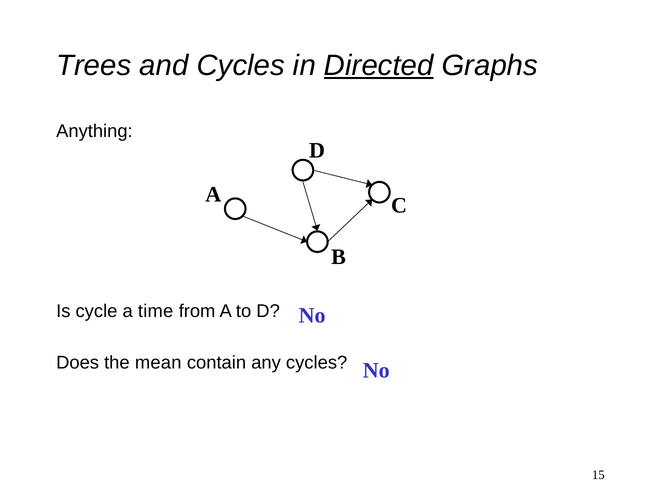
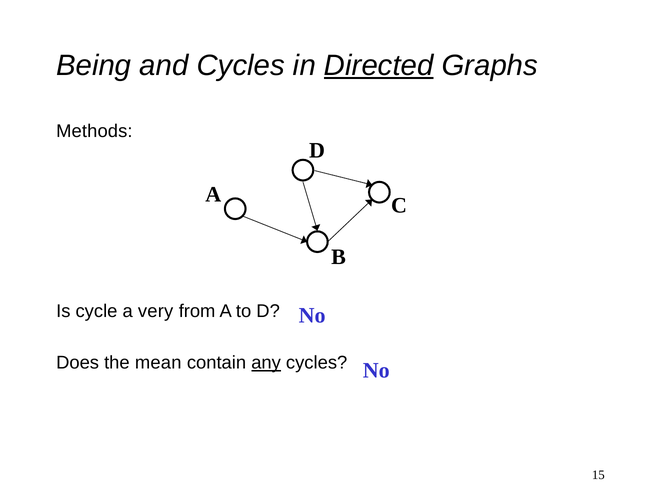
Trees: Trees -> Being
Anything: Anything -> Methods
time: time -> very
any underline: none -> present
